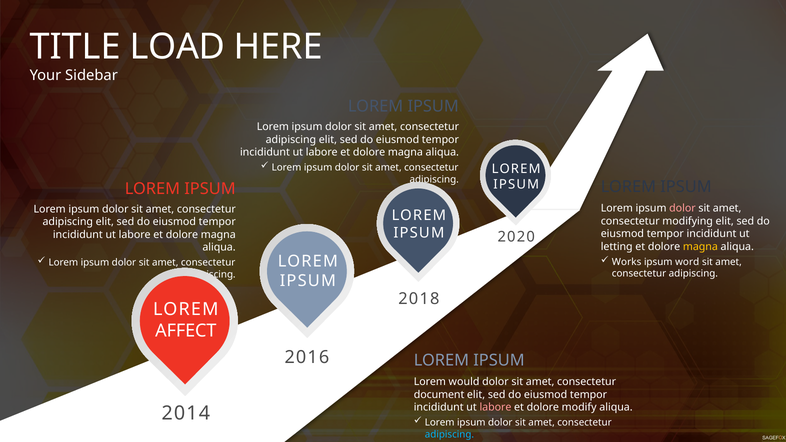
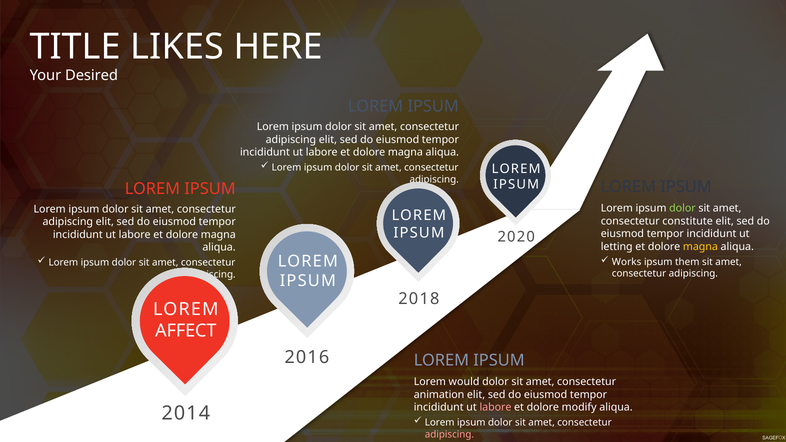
LOAD: LOAD -> LIKES
Sidebar: Sidebar -> Desired
dolor at (682, 208) colour: pink -> light green
modifying: modifying -> constitute
word: word -> them
document: document -> animation
adipiscing at (449, 434) colour: light blue -> pink
